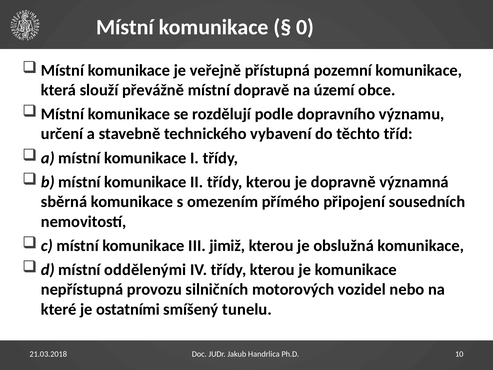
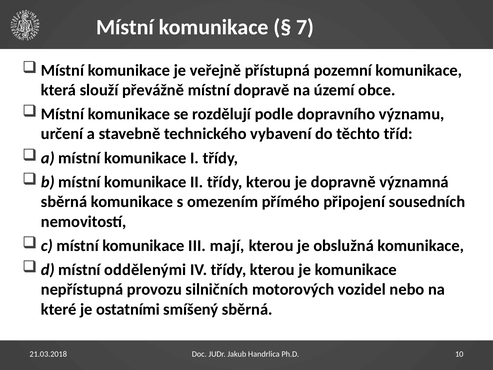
0: 0 -> 7
jimiž: jimiž -> mají
smíšený tunelu: tunelu -> sběrná
